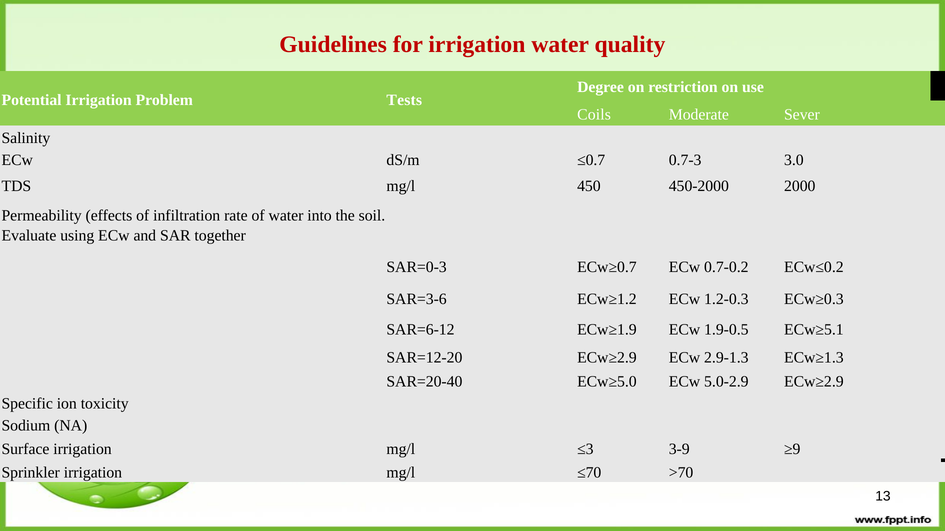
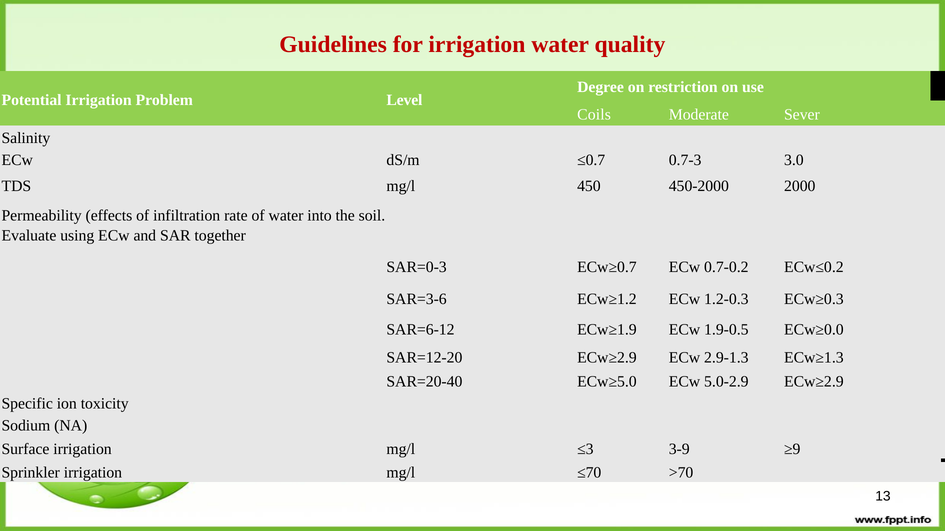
Tests: Tests -> Level
ECw≥5.1: ECw≥5.1 -> ECw≥0.0
